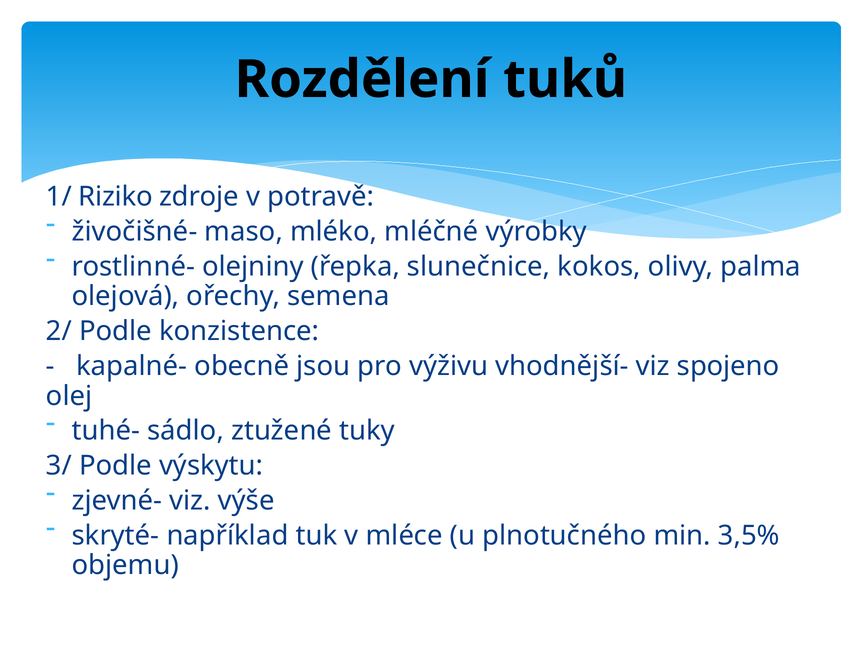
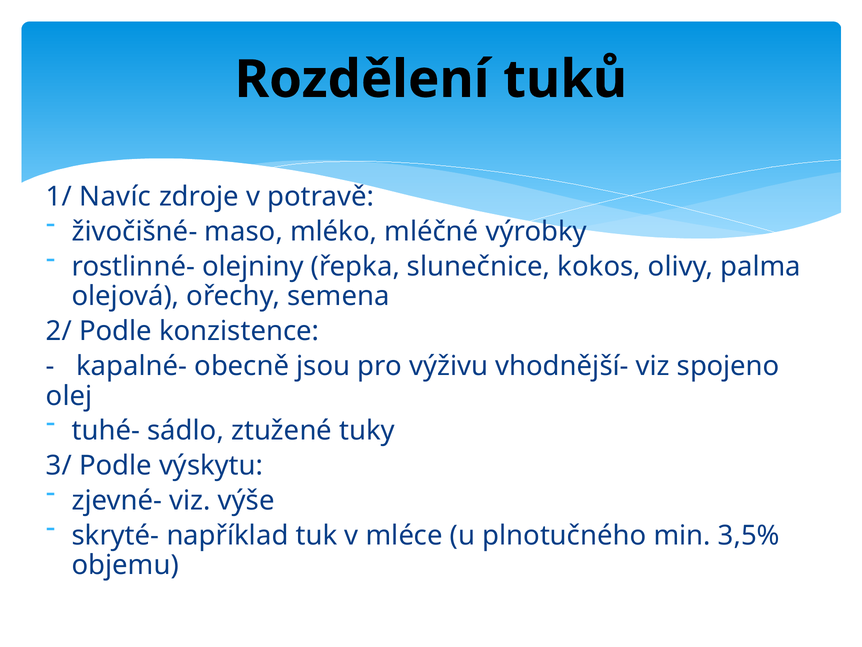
Riziko: Riziko -> Navíc
